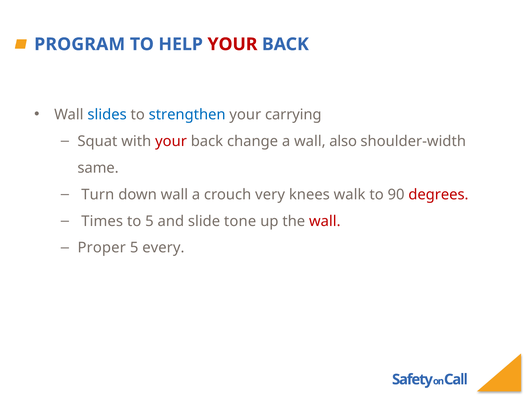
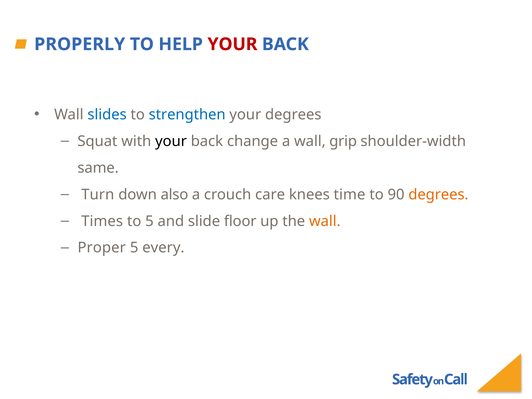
PROGRAM: PROGRAM -> PROPERLY
your carrying: carrying -> degrees
your at (171, 141) colour: red -> black
also: also -> grip
down wall: wall -> also
very: very -> care
walk: walk -> time
degrees at (438, 194) colour: red -> orange
tone: tone -> floor
wall at (325, 221) colour: red -> orange
